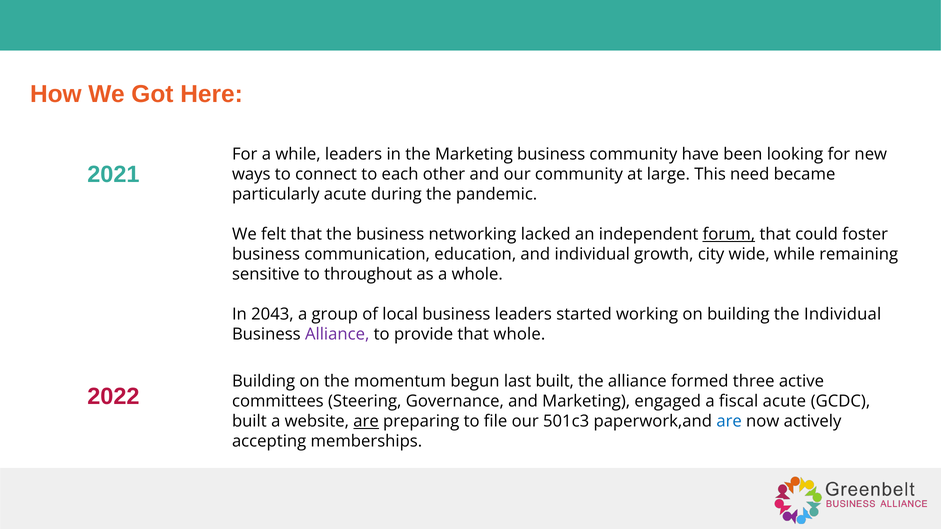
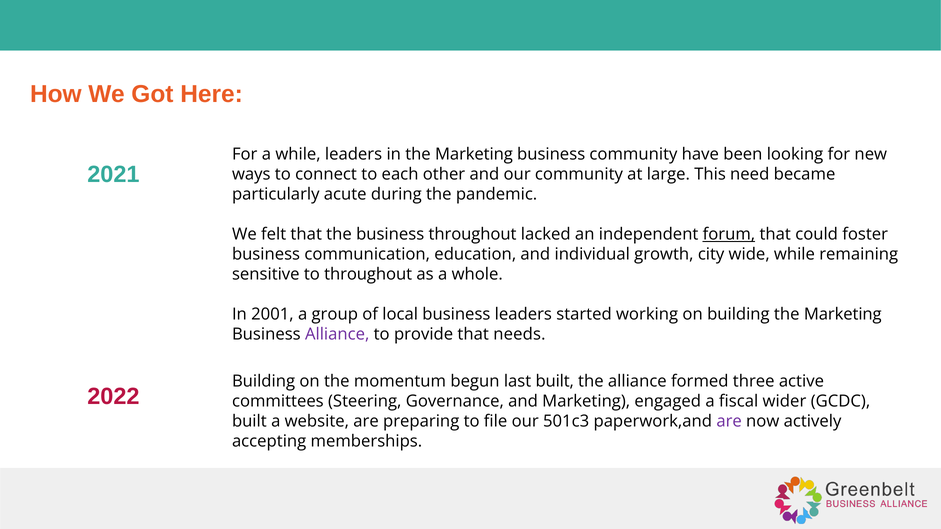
business networking: networking -> throughout
2043: 2043 -> 2001
building the Individual: Individual -> Marketing
that whole: whole -> needs
fiscal acute: acute -> wider
are at (366, 422) underline: present -> none
are at (729, 422) colour: blue -> purple
